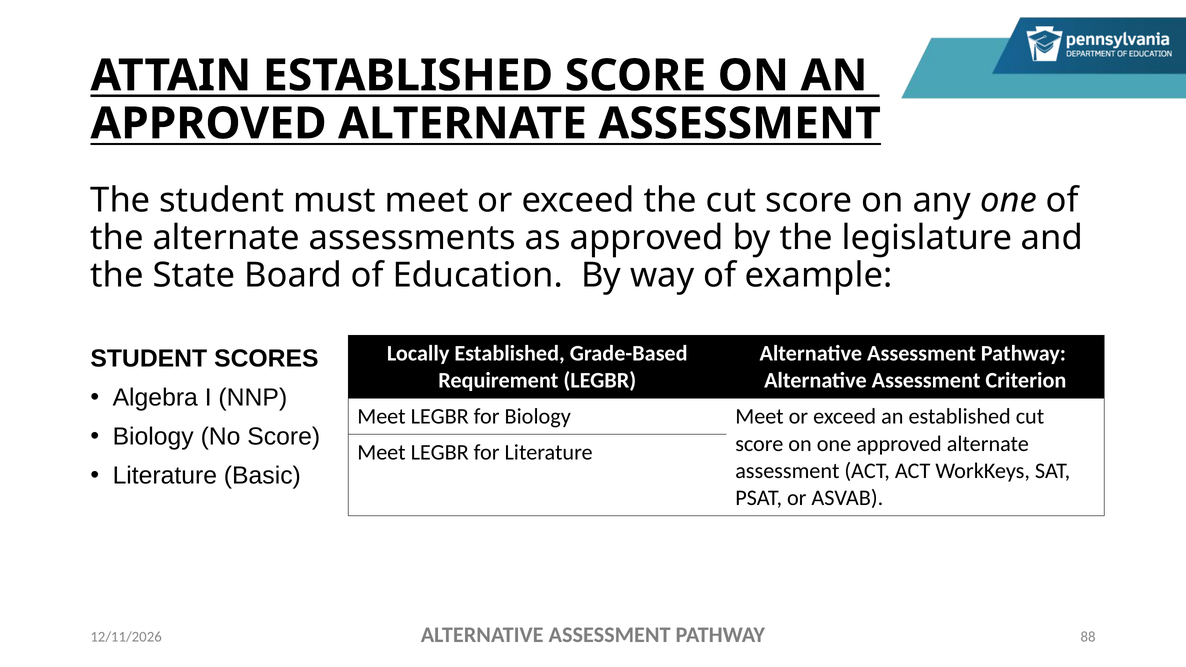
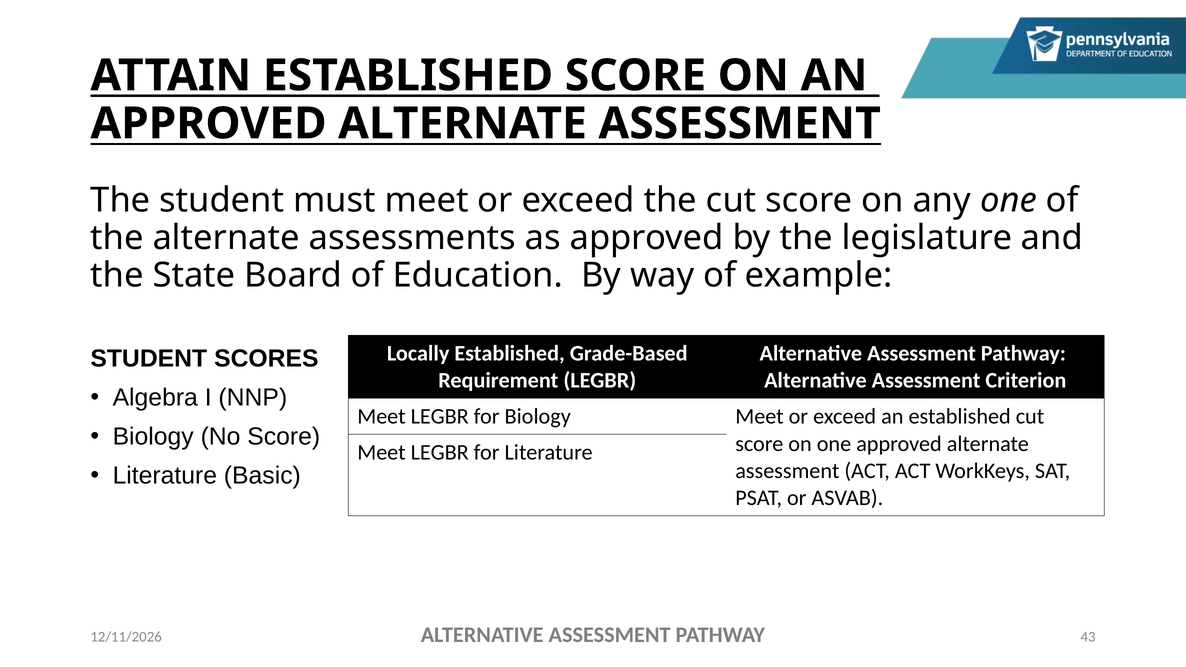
88: 88 -> 43
